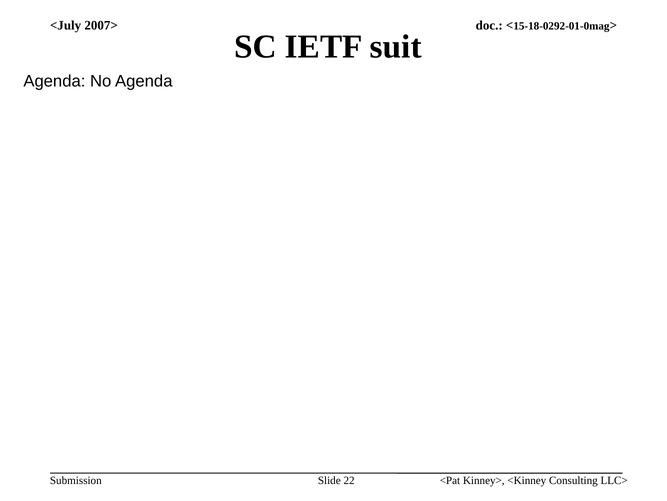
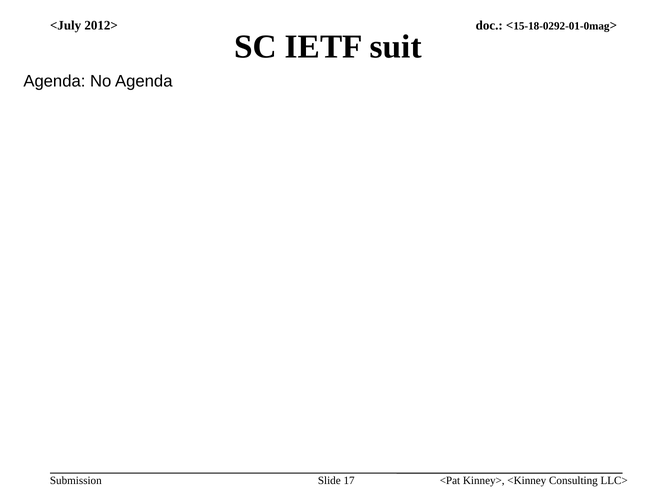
2007>: 2007> -> 2012>
22: 22 -> 17
